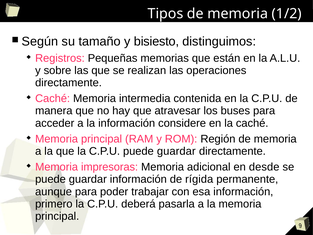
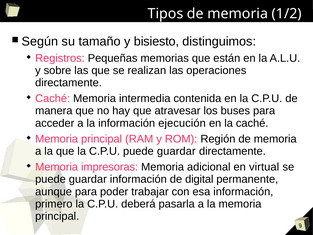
considere: considere -> ejecución
desde: desde -> virtual
rígida: rígida -> digital
